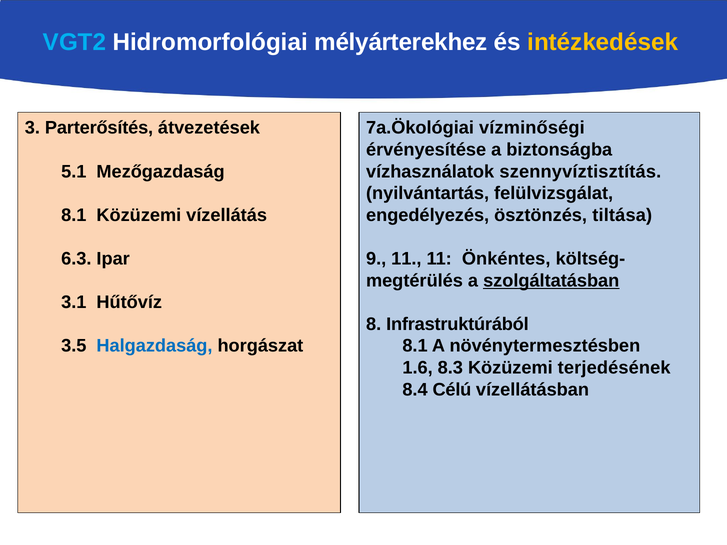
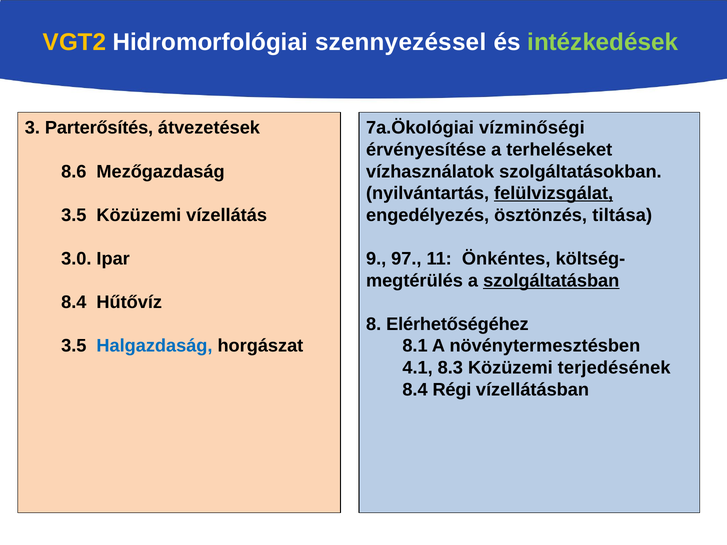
VGT2 colour: light blue -> yellow
mélyárterekhez: mélyárterekhez -> szennyezéssel
intézkedések colour: yellow -> light green
biztonságba: biztonságba -> terheléseket
5.1: 5.1 -> 8.6
szennyvíztisztítás: szennyvíztisztítás -> szolgáltatásokban
felülvizsgálat underline: none -> present
8.1 at (74, 215): 8.1 -> 3.5
6.3: 6.3 -> 3.0
9 11: 11 -> 97
3.1 at (74, 303): 3.1 -> 8.4
Infrastruktúrából: Infrastruktúrából -> Elérhetőségéhez
1.6: 1.6 -> 4.1
Célú: Célú -> Régi
